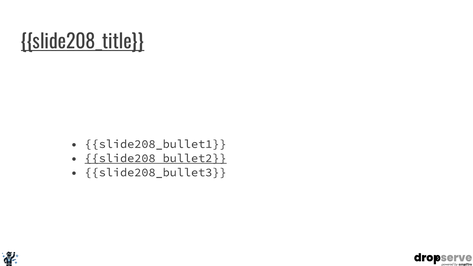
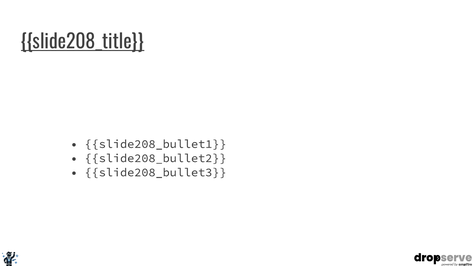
slide208_bullet2 underline: present -> none
